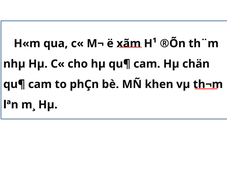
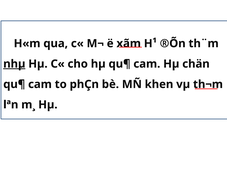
nhµ underline: none -> present
